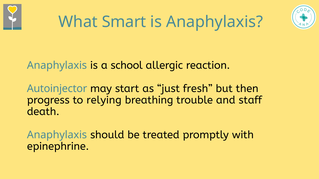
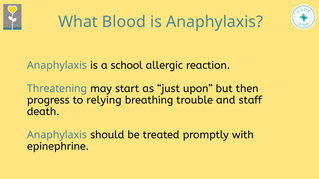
Smart: Smart -> Blood
Autoinjector: Autoinjector -> Threatening
fresh: fresh -> upon
